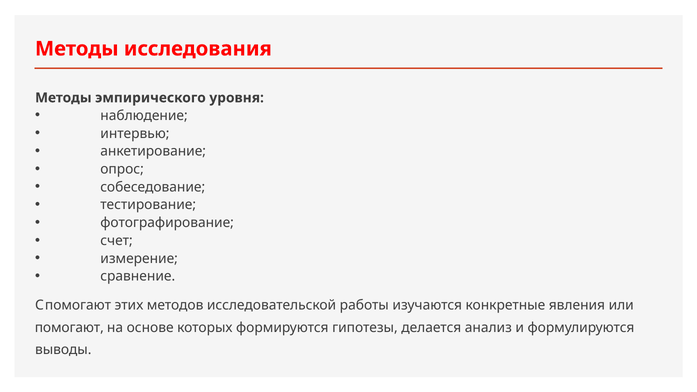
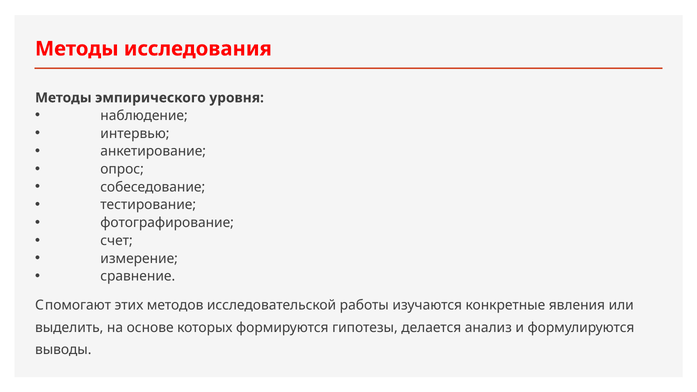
помогают at (69, 328): помогают -> выделить
